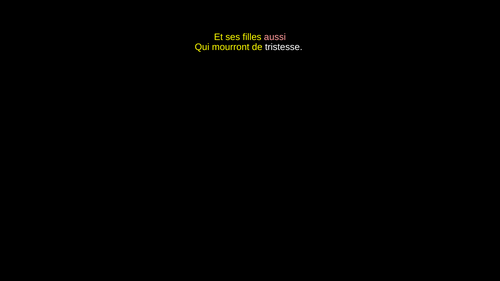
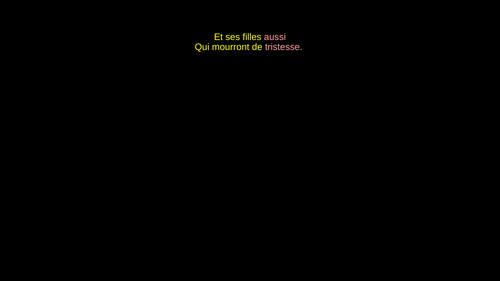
tristesse colour: white -> pink
